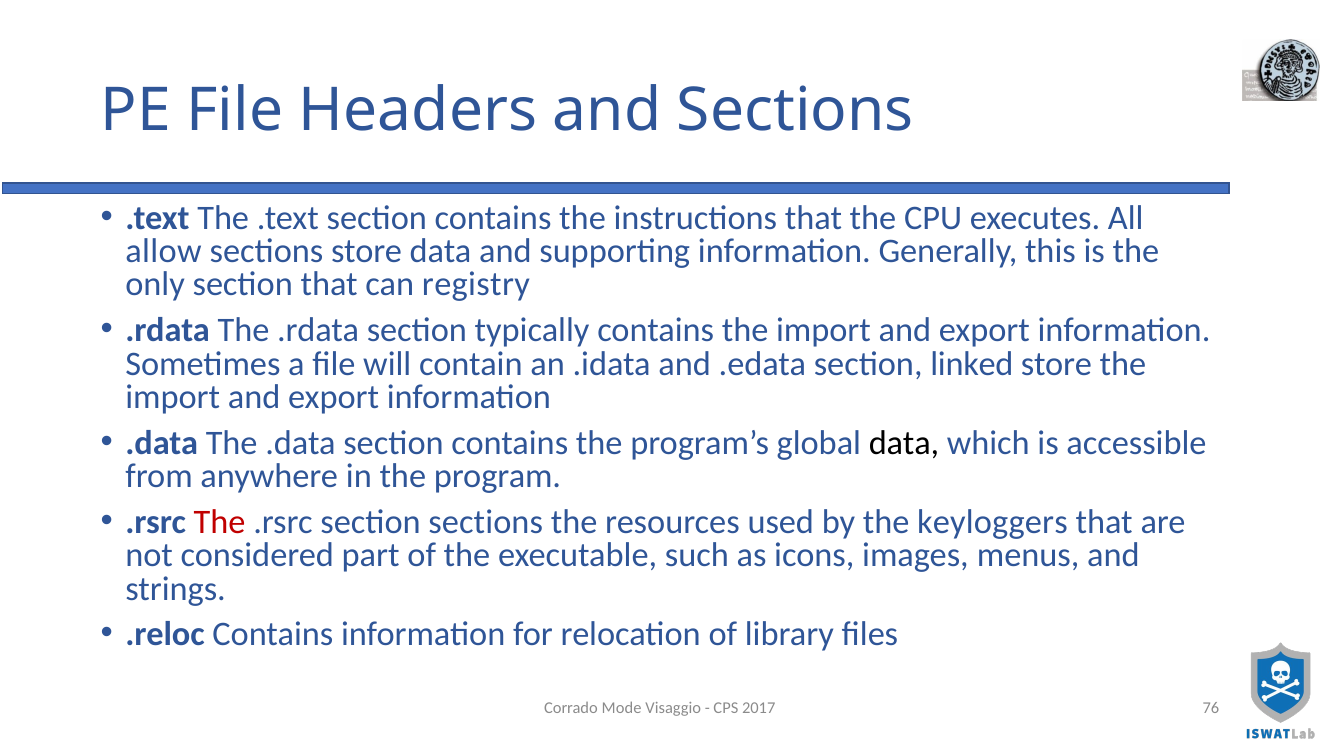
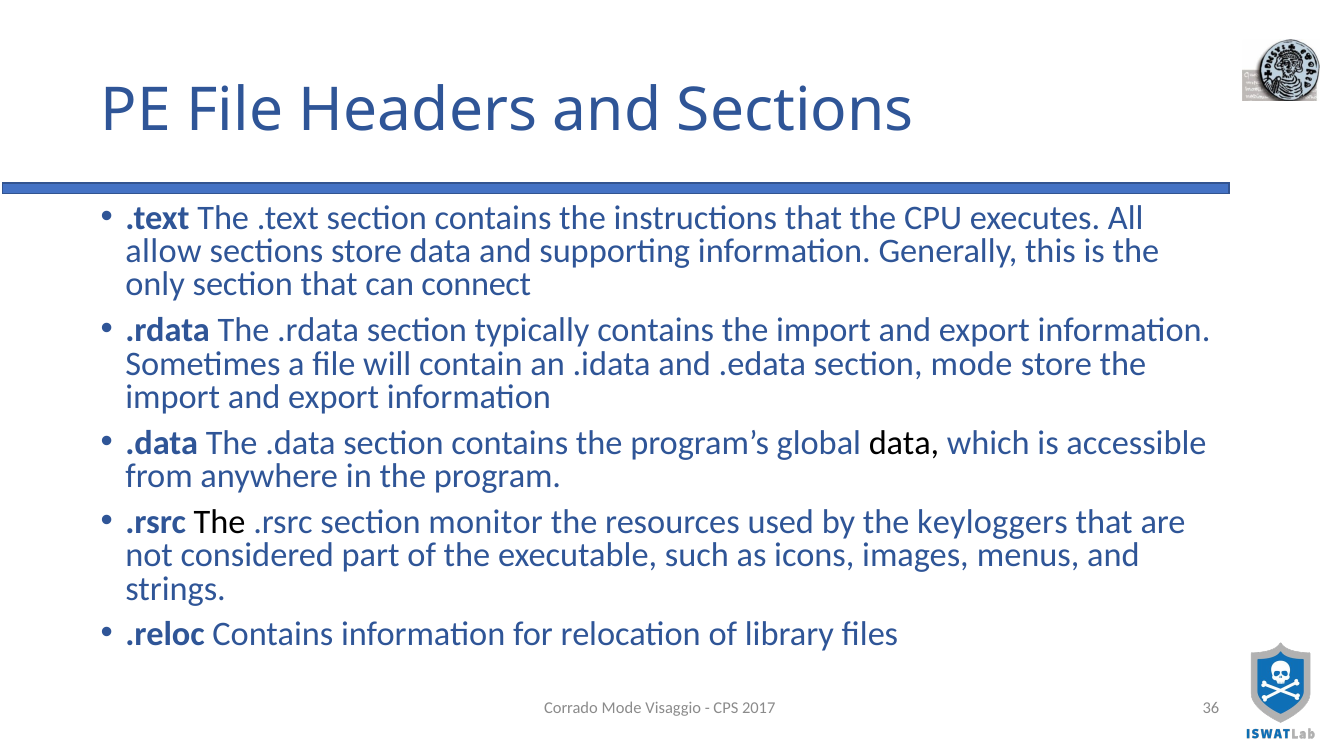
registry: registry -> connect
section linked: linked -> mode
The at (220, 522) colour: red -> black
section sections: sections -> monitor
76: 76 -> 36
